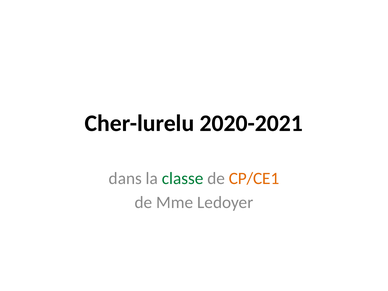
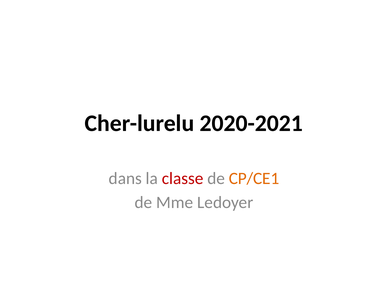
classe colour: green -> red
